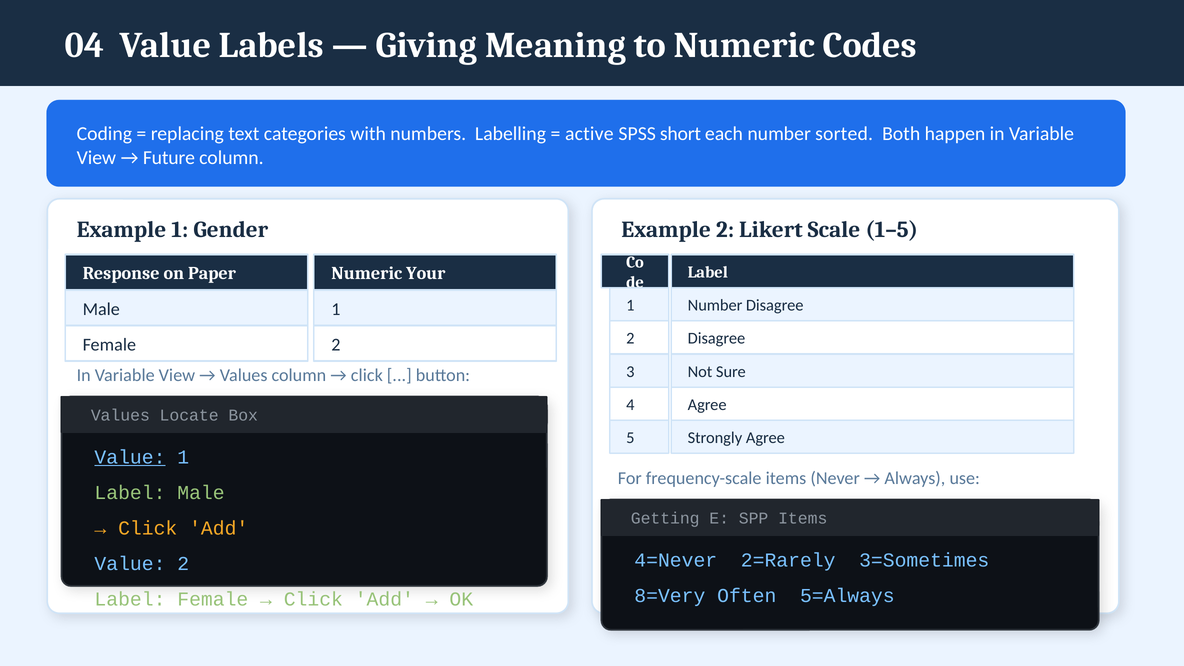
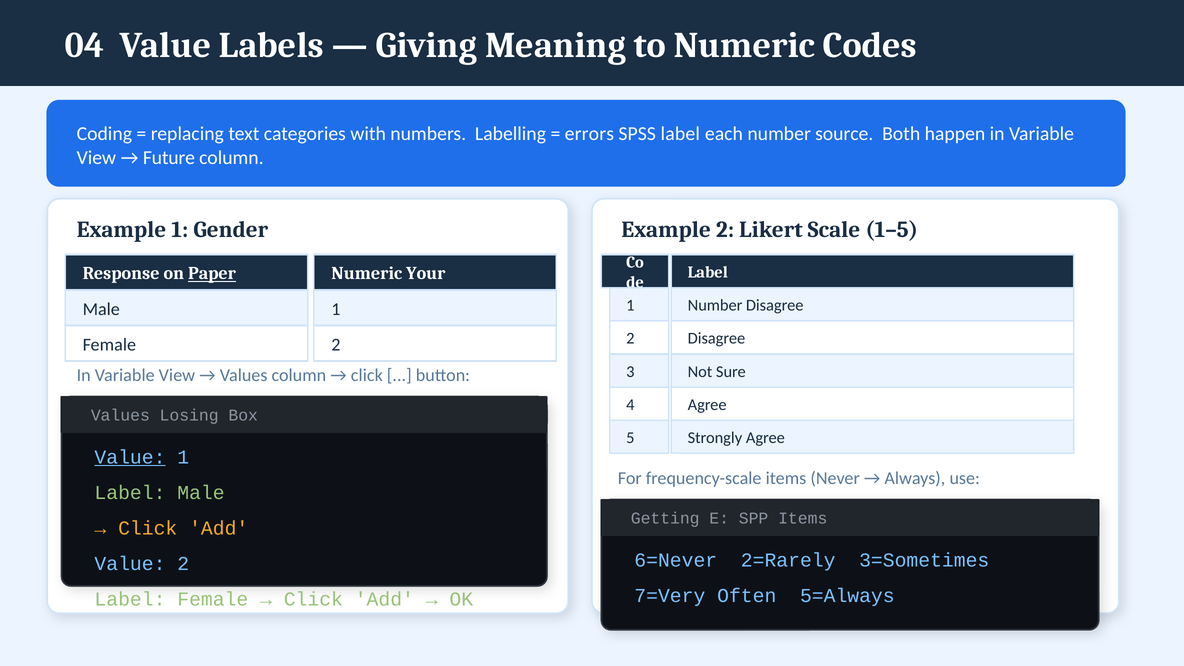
active: active -> errors
SPSS short: short -> label
sorted: sorted -> source
Paper underline: none -> present
Locate: Locate -> Losing
4=Never: 4=Never -> 6=Never
8=Very: 8=Very -> 7=Very
